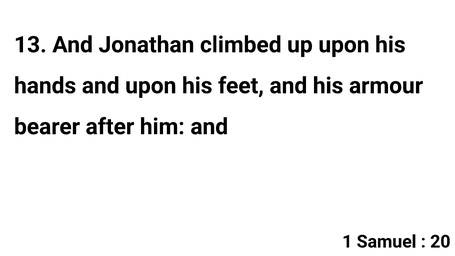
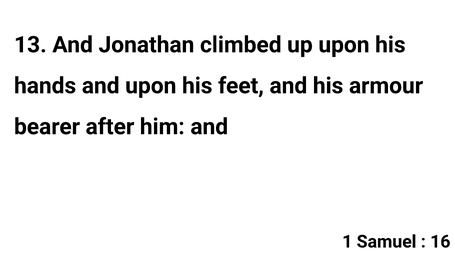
20: 20 -> 16
